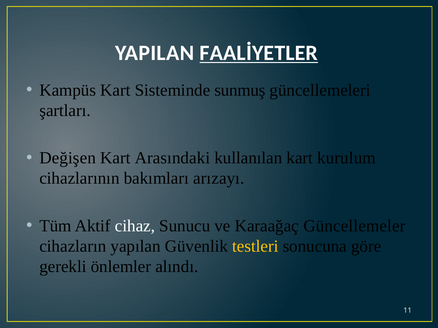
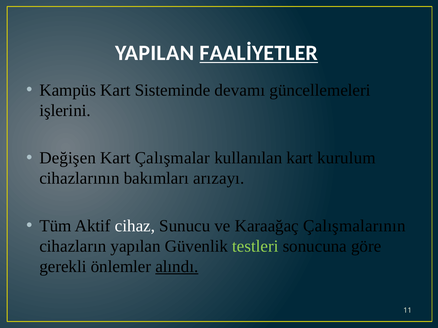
sunmuş: sunmuş -> devamı
şartları: şartları -> işlerini
Arasındaki: Arasındaki -> Çalışmalar
Güncellemeler: Güncellemeler -> Çalışmalarının
testleri colour: yellow -> light green
alındı underline: none -> present
